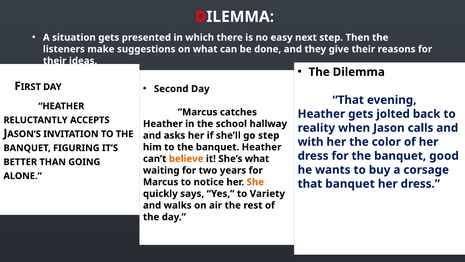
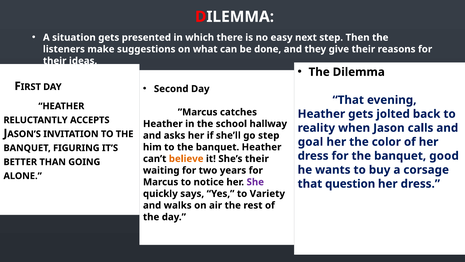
with: with -> goal
She’s what: what -> their
She colour: orange -> purple
that banquet: banquet -> question
